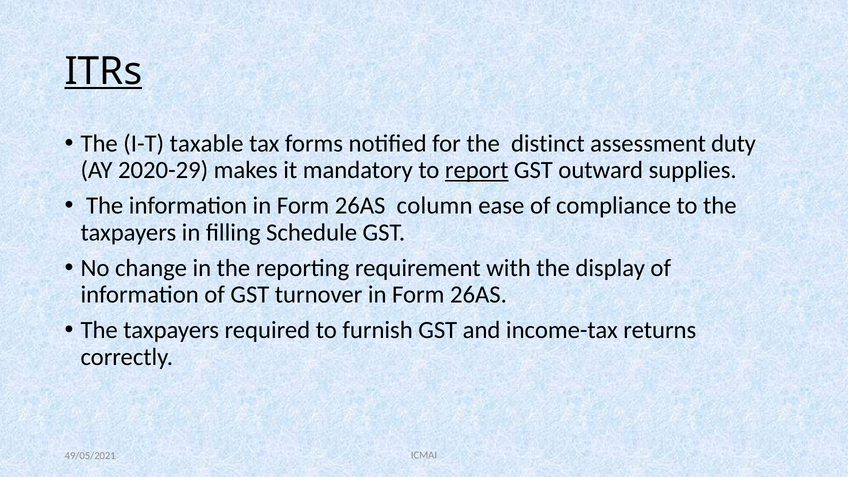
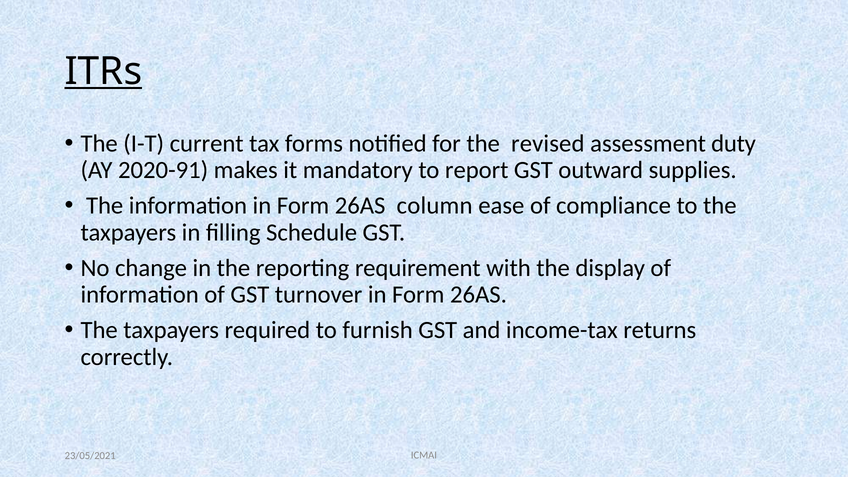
taxable: taxable -> current
distinct: distinct -> revised
2020-29: 2020-29 -> 2020-91
report underline: present -> none
49/05/2021: 49/05/2021 -> 23/05/2021
